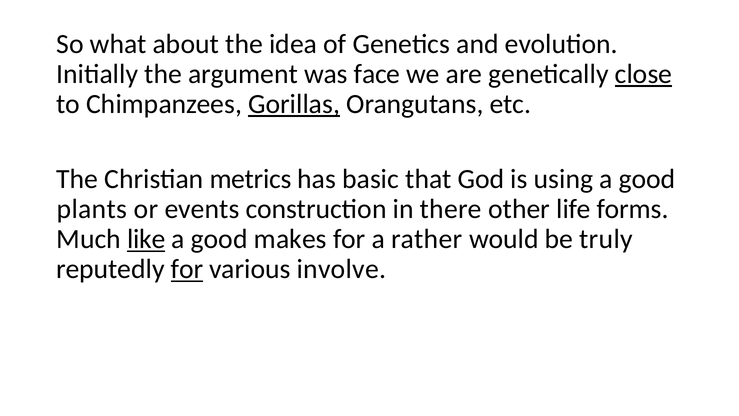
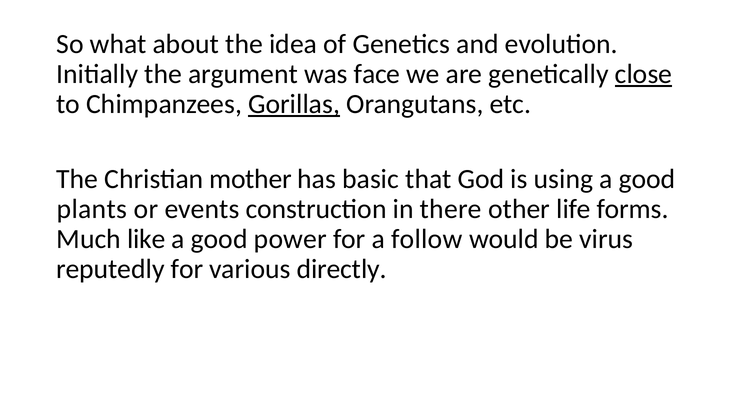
metrics: metrics -> mother
like underline: present -> none
makes: makes -> power
rather: rather -> follow
truly: truly -> virus
for at (187, 269) underline: present -> none
involve: involve -> directly
